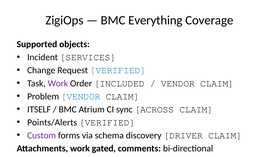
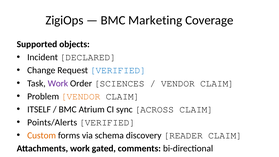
Everything: Everything -> Marketing
SERVICES: SERVICES -> DECLARED
INCLUDED: INCLUDED -> SCIENCES
VENDOR at (81, 96) colour: blue -> orange
Custom colour: purple -> orange
DRIVER: DRIVER -> READER
